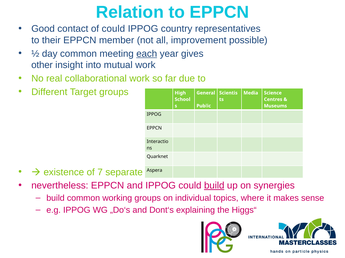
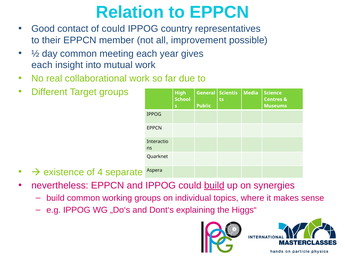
each at (147, 54) underline: present -> none
other at (42, 65): other -> each
7: 7 -> 4
